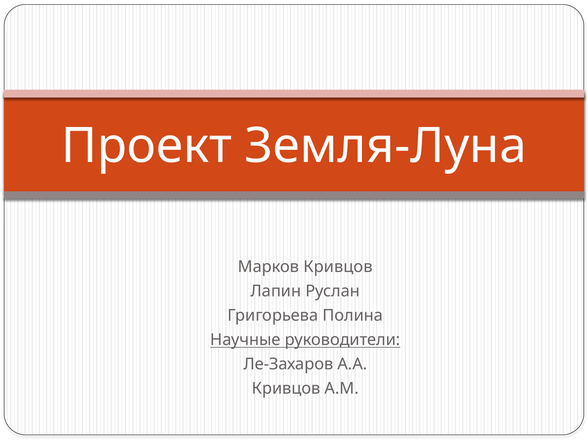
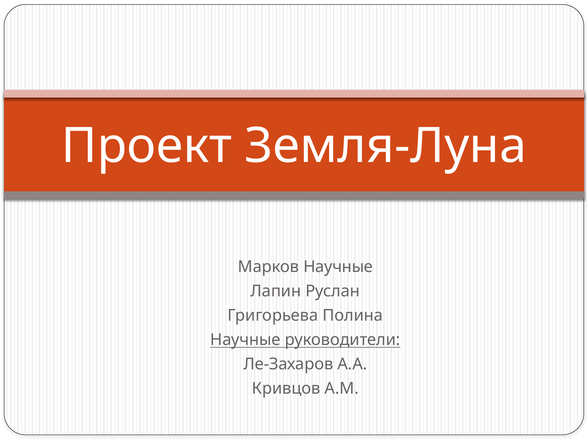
Марков Кривцов: Кривцов -> Научные
